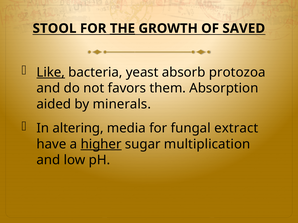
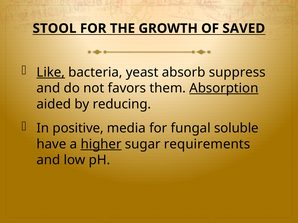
THE underline: present -> none
protozoa: protozoa -> suppress
Absorption underline: none -> present
minerals: minerals -> reducing
altering: altering -> positive
extract: extract -> soluble
multiplication: multiplication -> requirements
